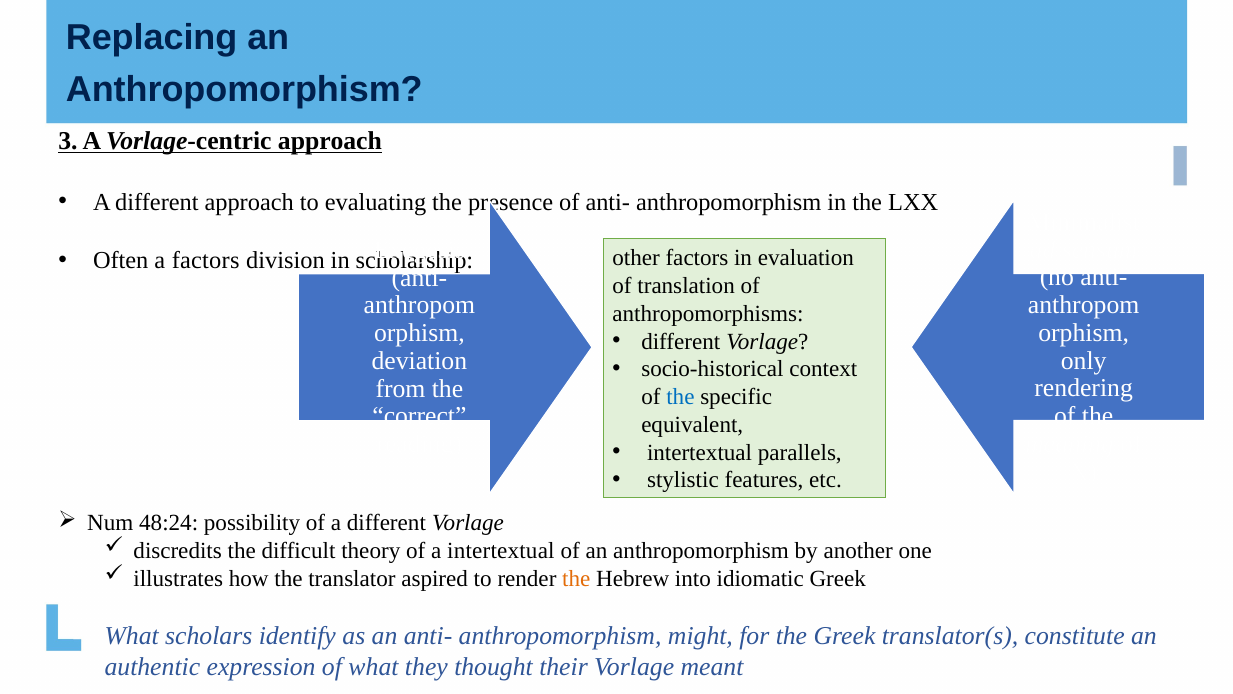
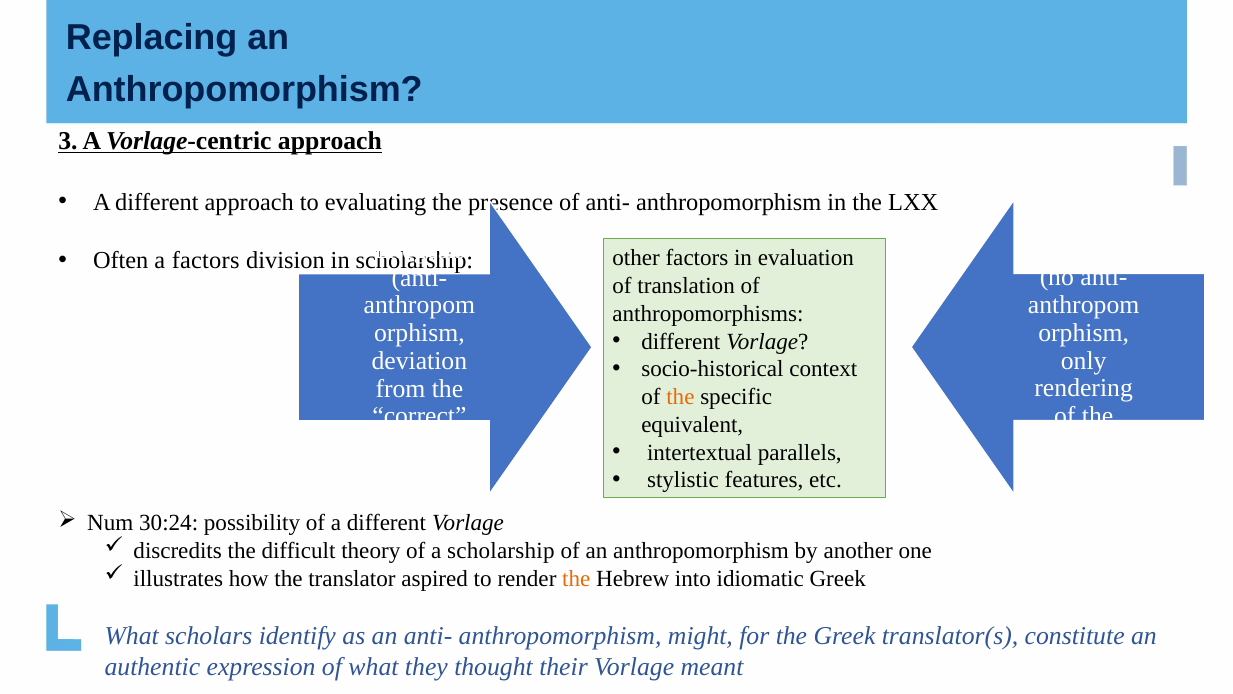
the at (680, 397) colour: blue -> orange
48:24: 48:24 -> 30:24
a intertextual: intertextual -> scholarship
